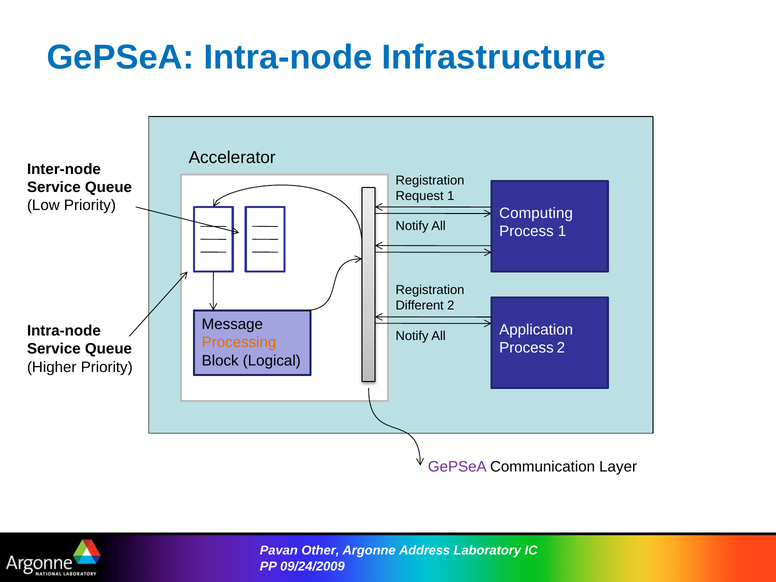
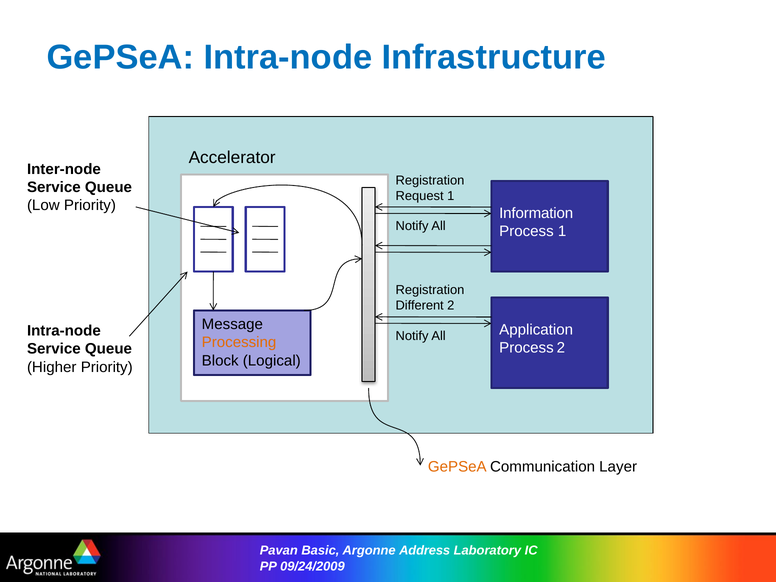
Computing: Computing -> Information
GePSeA at (457, 467) colour: purple -> orange
Other: Other -> Basic
